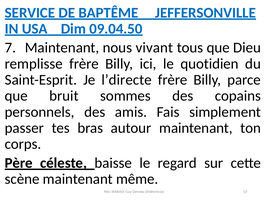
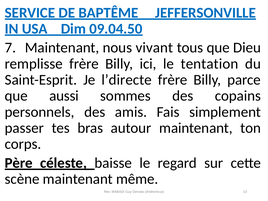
quotidien: quotidien -> tentation
bruit: bruit -> aussi
